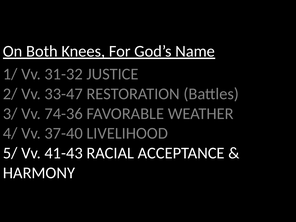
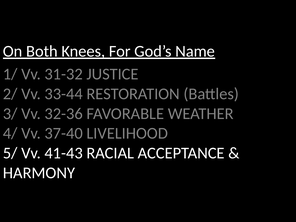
33-47: 33-47 -> 33-44
74-36: 74-36 -> 32-36
